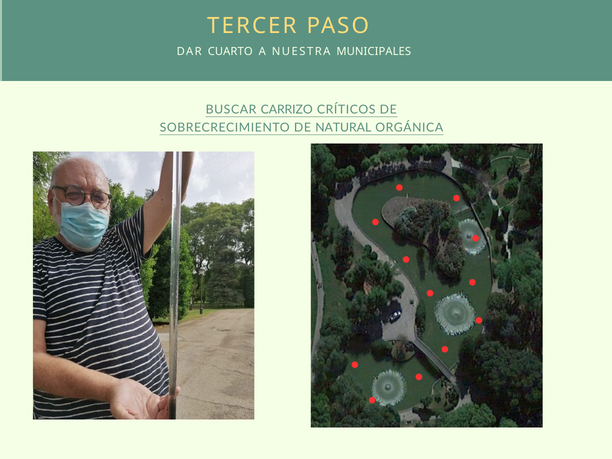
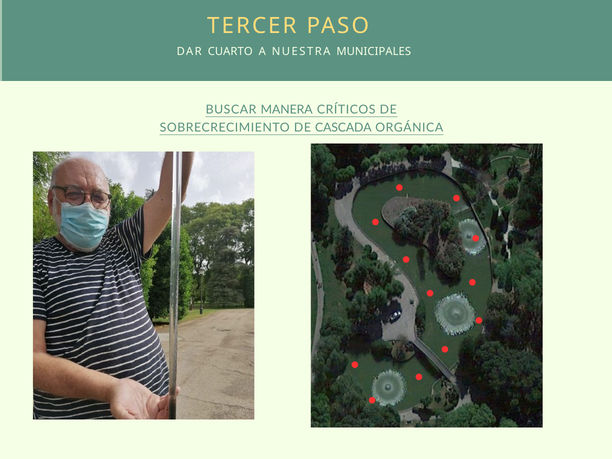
CARRIZO: CARRIZO -> MANERA
NATURAL: NATURAL -> CASCADA
